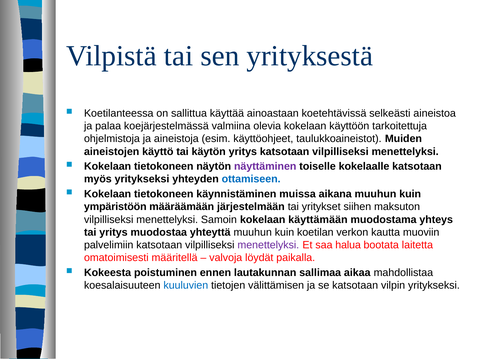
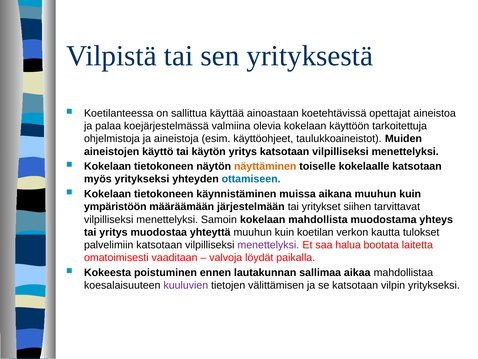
selkeästi: selkeästi -> opettajat
näyttäminen colour: purple -> orange
maksuton: maksuton -> tarvittavat
käyttämään: käyttämään -> mahdollista
muoviin: muoviin -> tulokset
määritellä: määritellä -> vaaditaan
kuuluvien colour: blue -> purple
